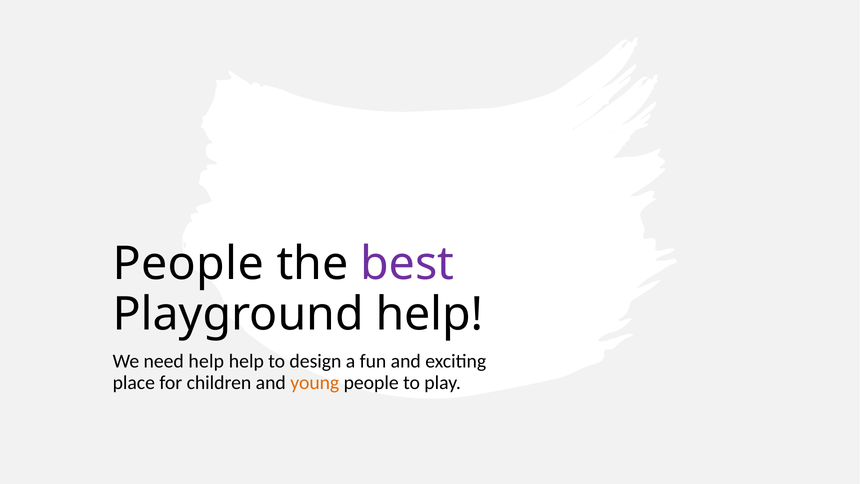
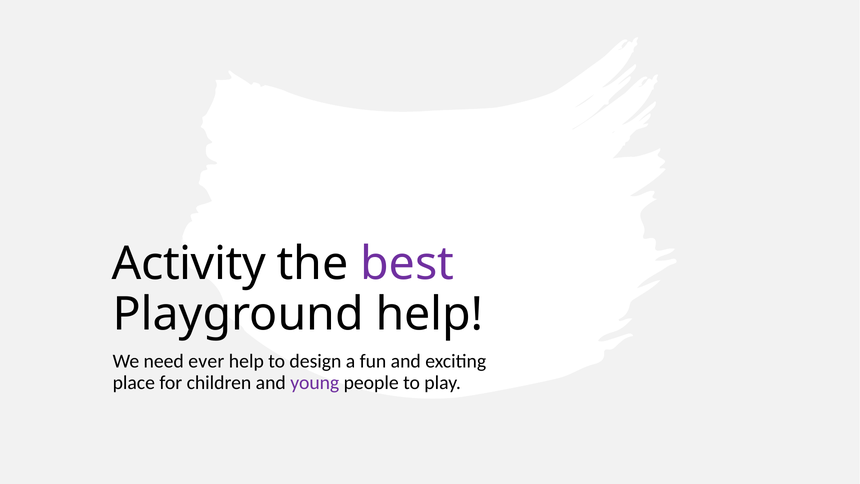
People at (188, 264): People -> Activity
need help: help -> ever
young colour: orange -> purple
